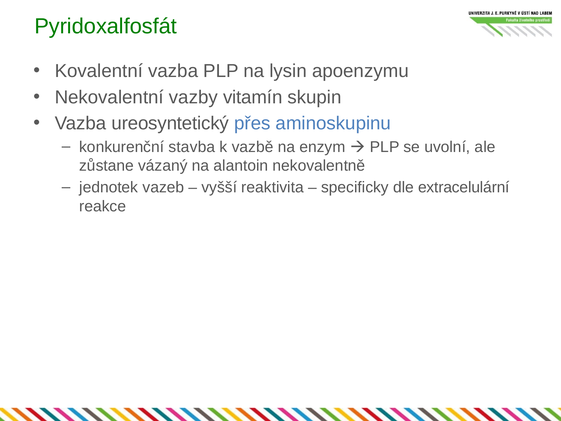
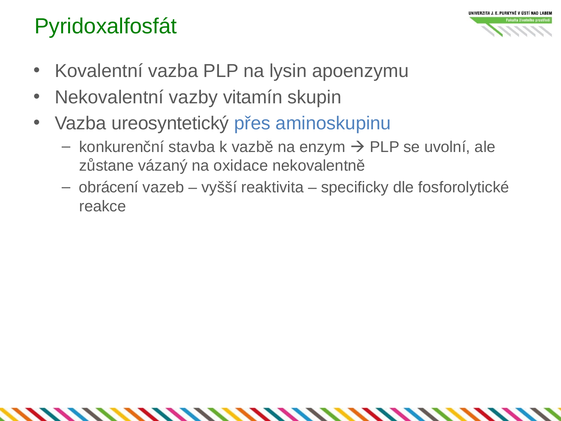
alantoin: alantoin -> oxidace
jednotek: jednotek -> obrácení
extracelulární: extracelulární -> fosforolytické
